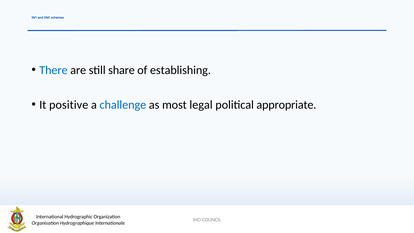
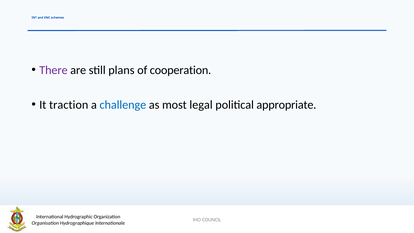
There colour: blue -> purple
share: share -> plans
establishing: establishing -> cooperation
positive: positive -> traction
